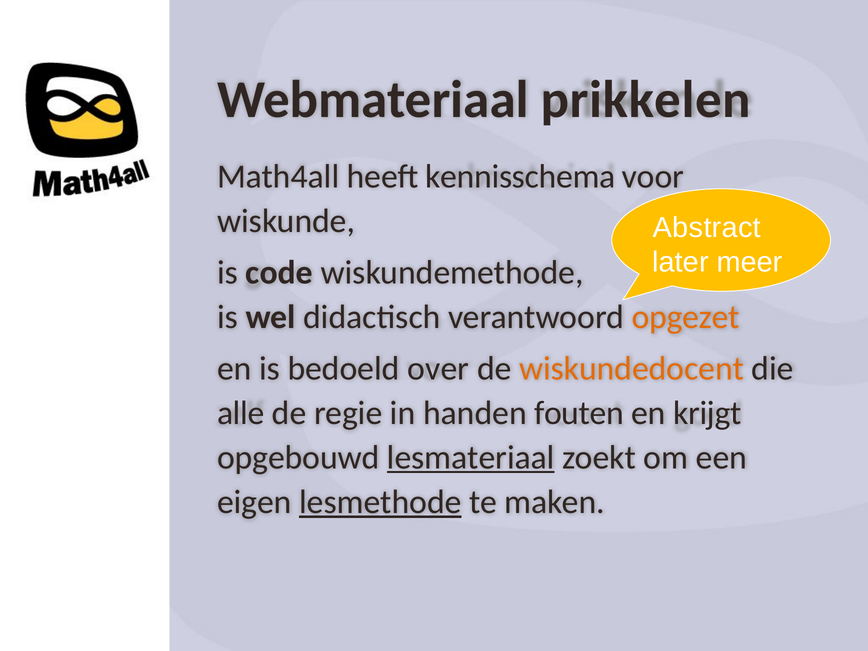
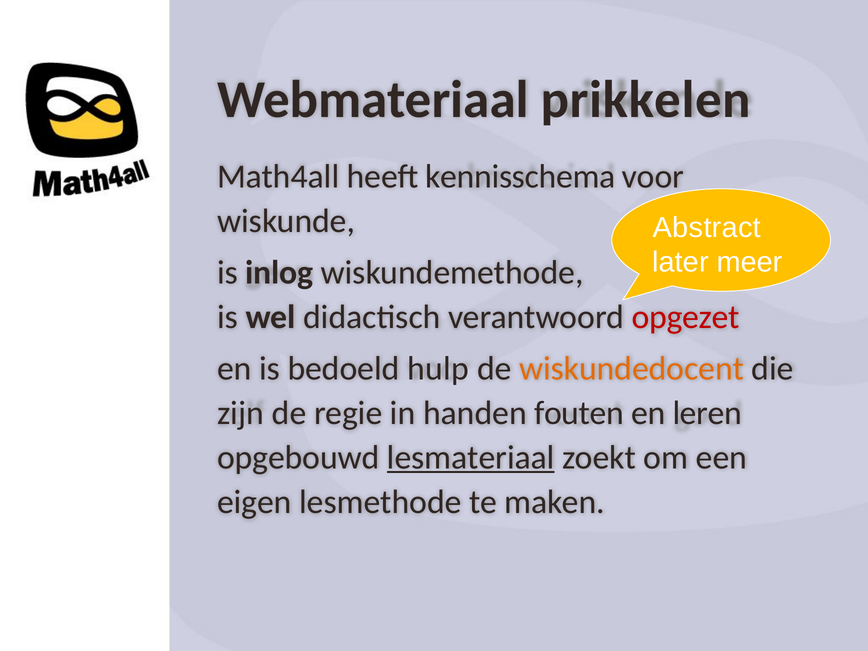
code: code -> inlog
opgezet colour: orange -> red
over: over -> hulp
alle: alle -> zijn
krijgt: krijgt -> leren
lesmethode underline: present -> none
